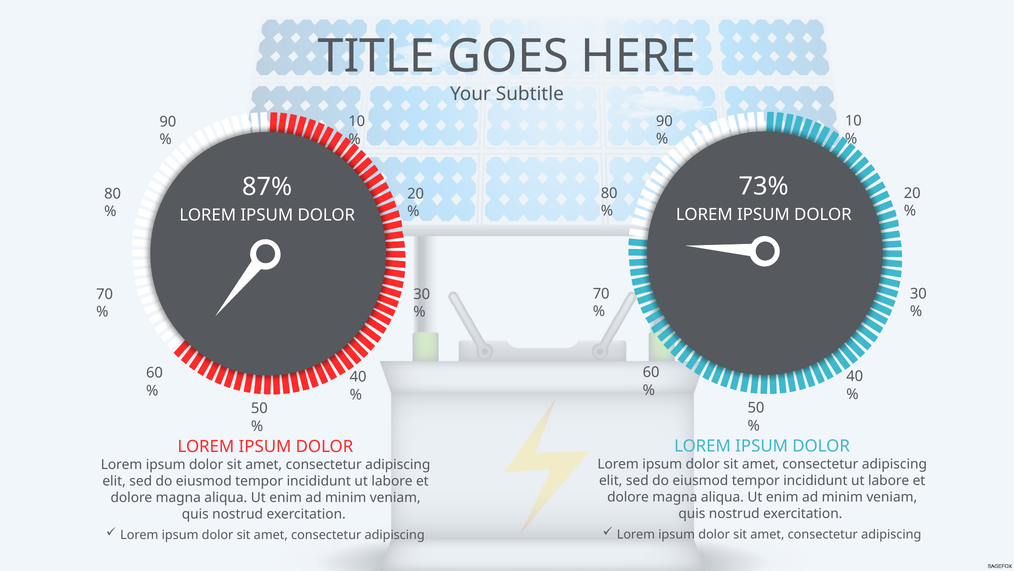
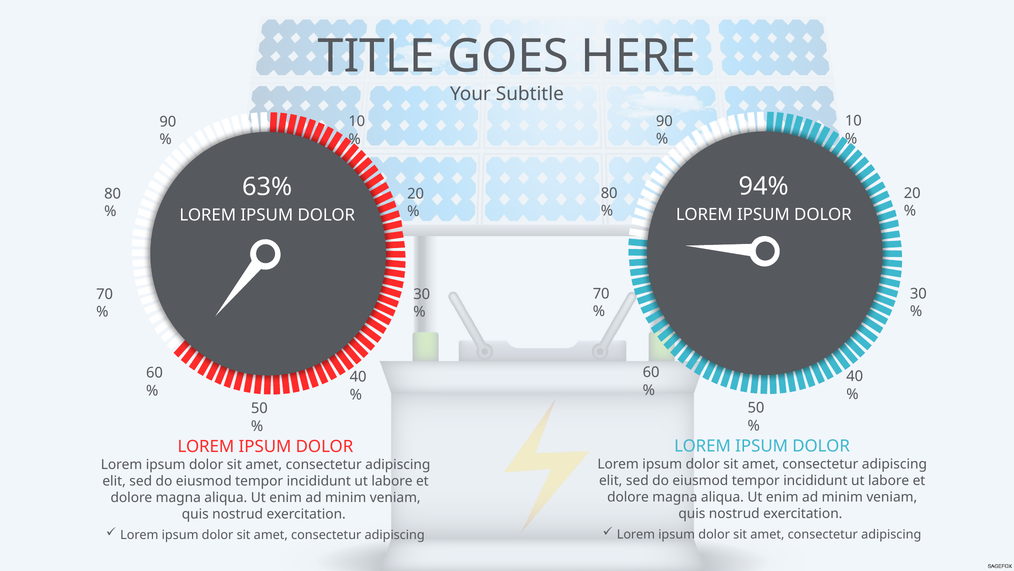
73%: 73% -> 94%
87%: 87% -> 63%
